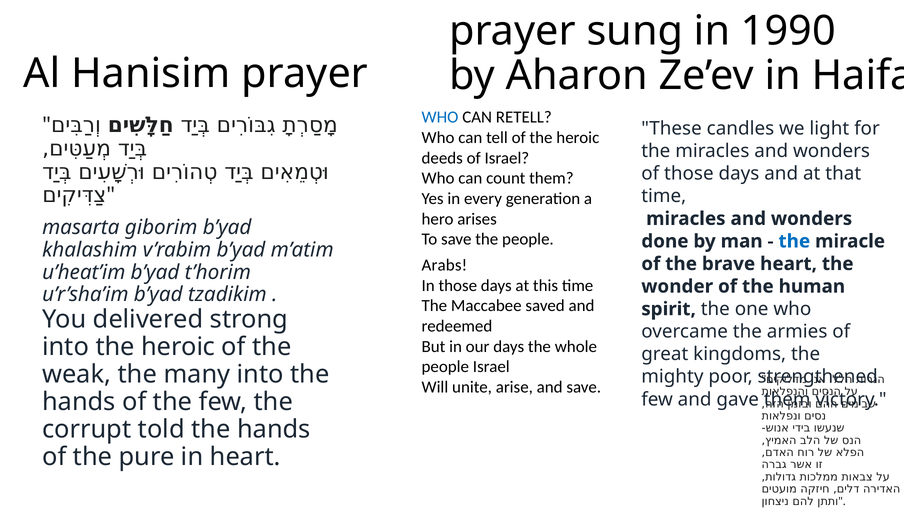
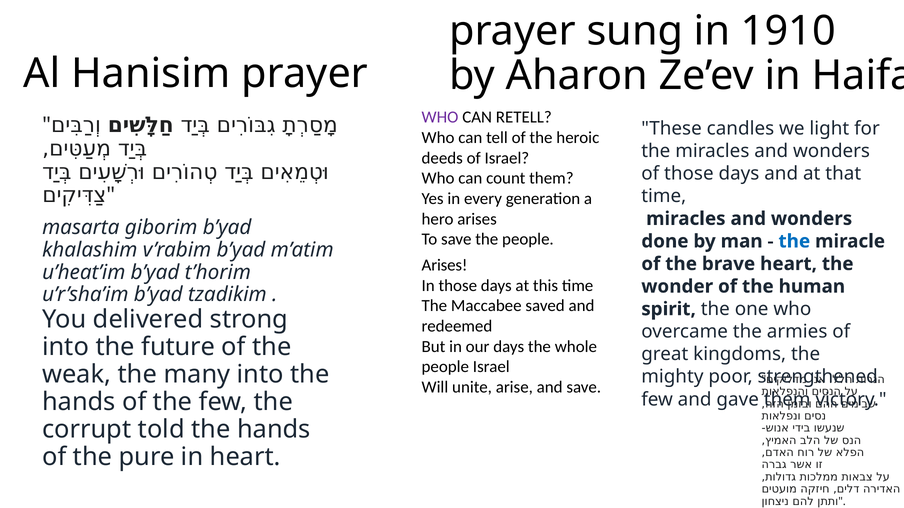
1990: 1990 -> 1910
WHO at (440, 117) colour: blue -> purple
Arabs at (444, 265): Arabs -> Arises
into the heroic: heroic -> future
